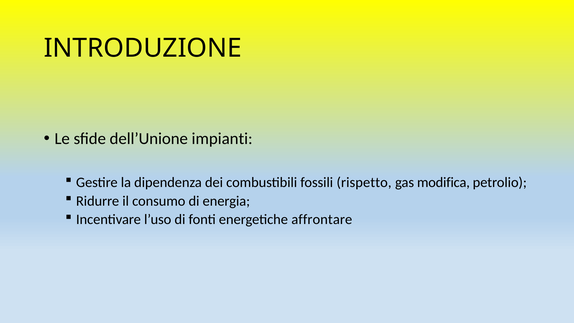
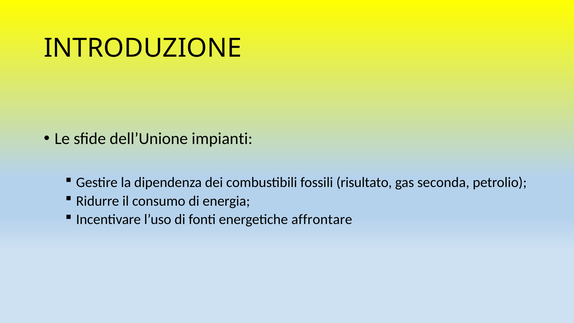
rispetto: rispetto -> risultato
modifica: modifica -> seconda
